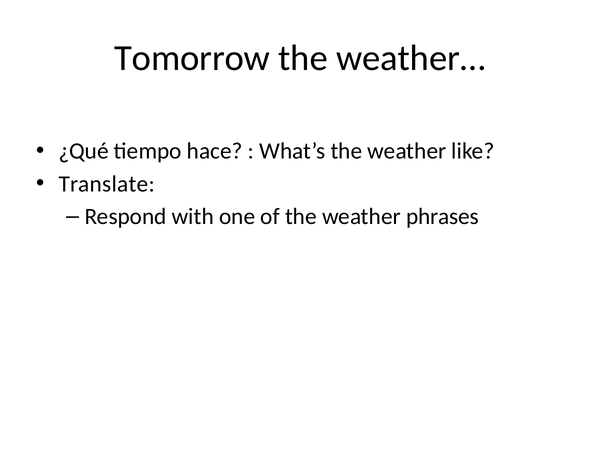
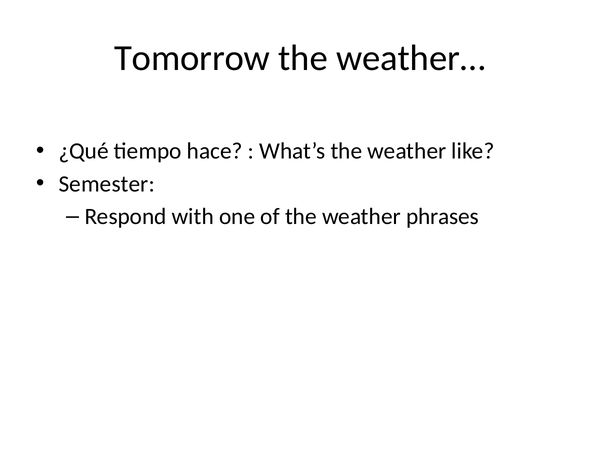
Translate: Translate -> Semester
